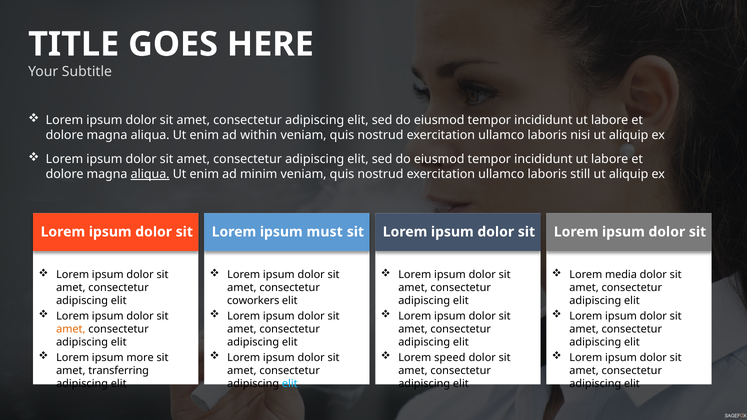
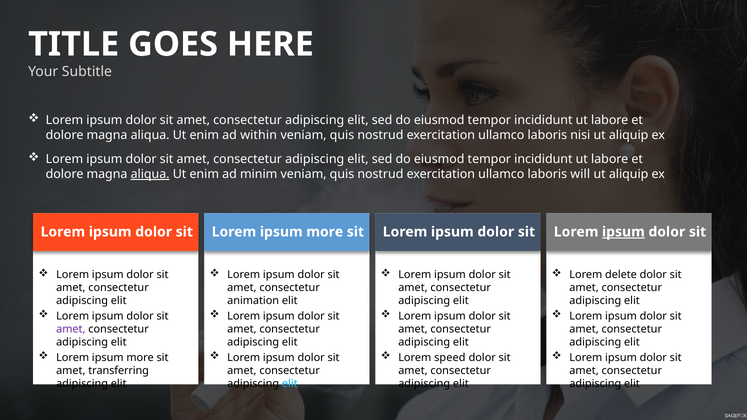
still: still -> will
must at (325, 232): must -> more
ipsum at (623, 232) underline: none -> present
media: media -> delete
coworkers: coworkers -> animation
amet at (71, 329) colour: orange -> purple
